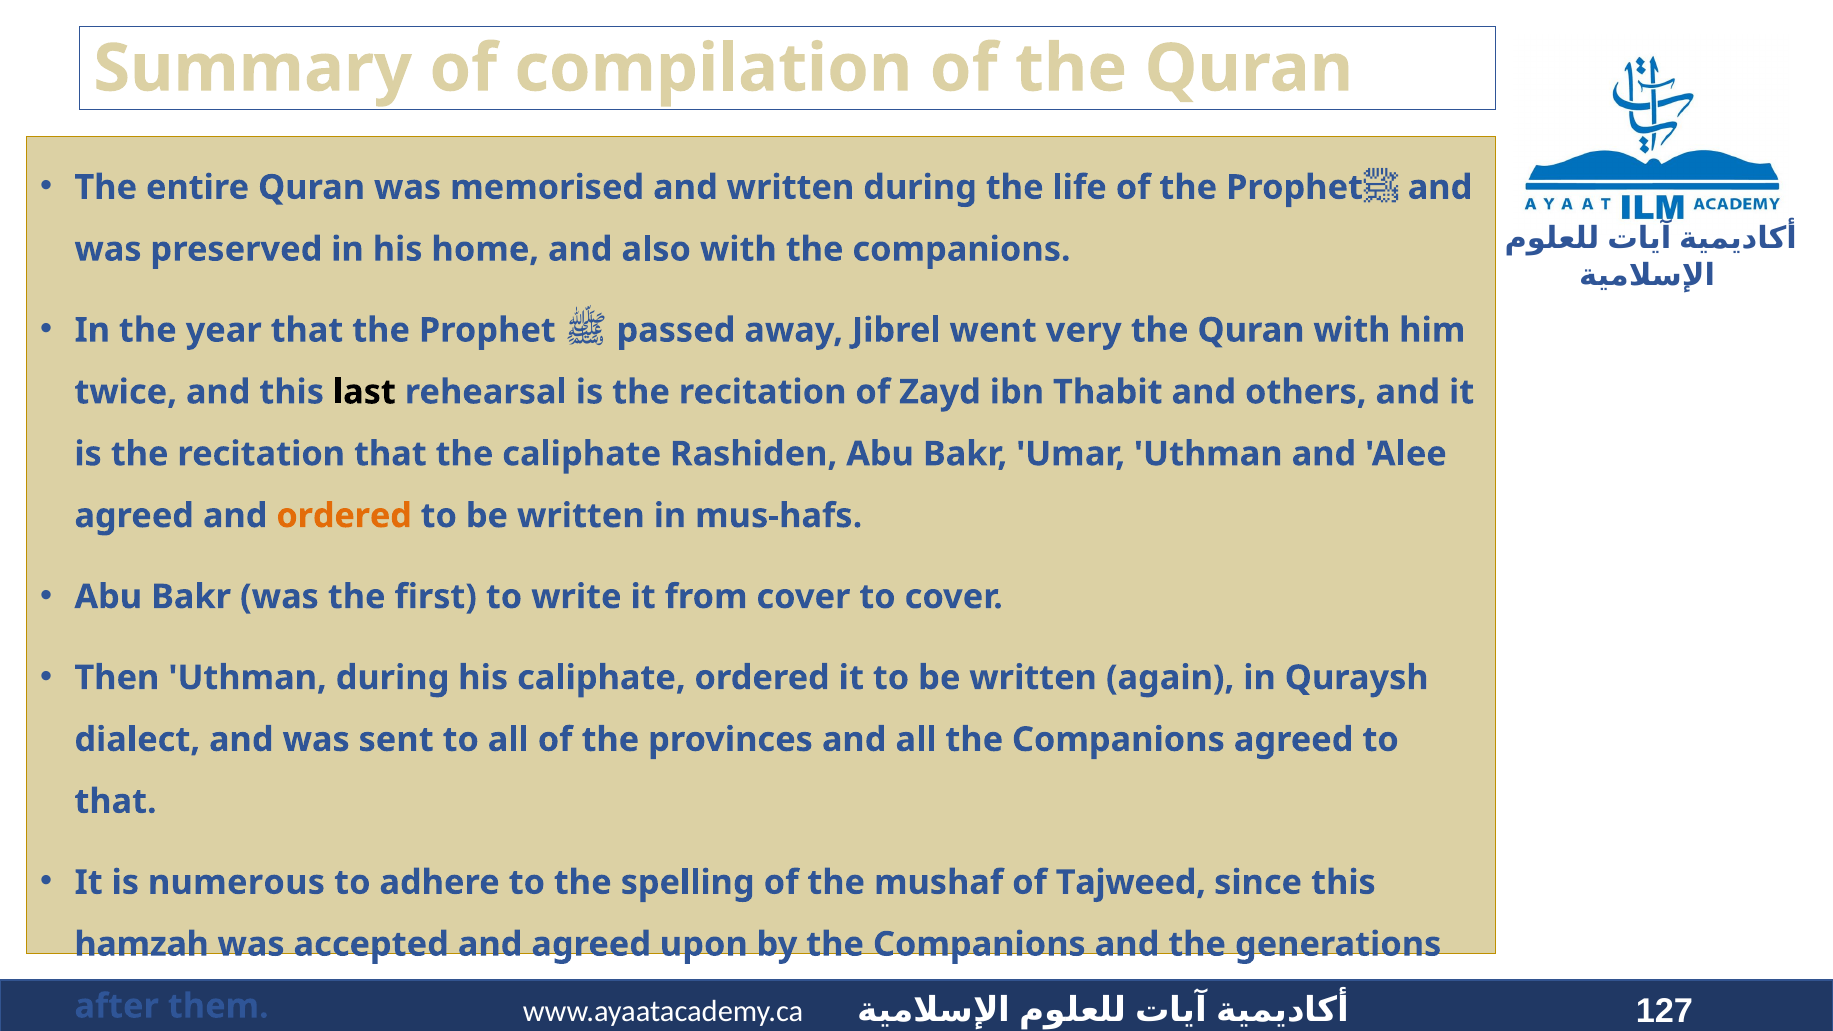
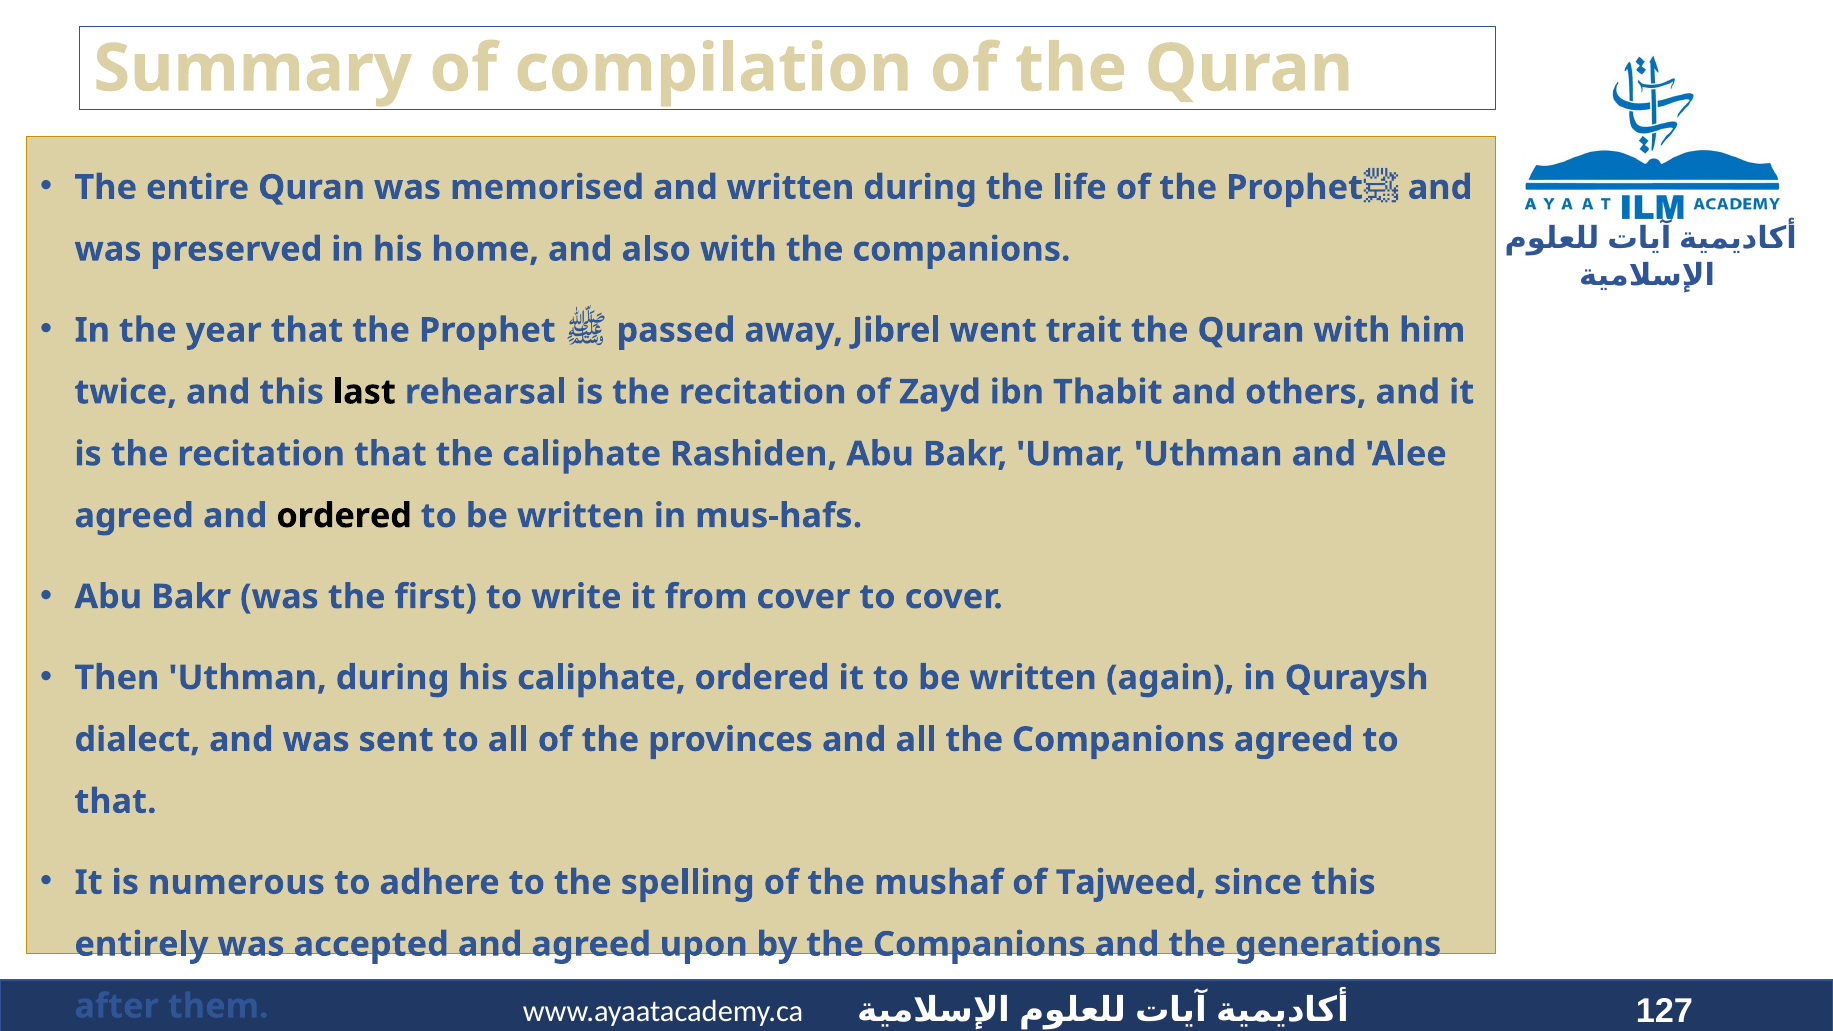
very: very -> trait
ordered at (344, 516) colour: orange -> black
hamzah: hamzah -> entirely
